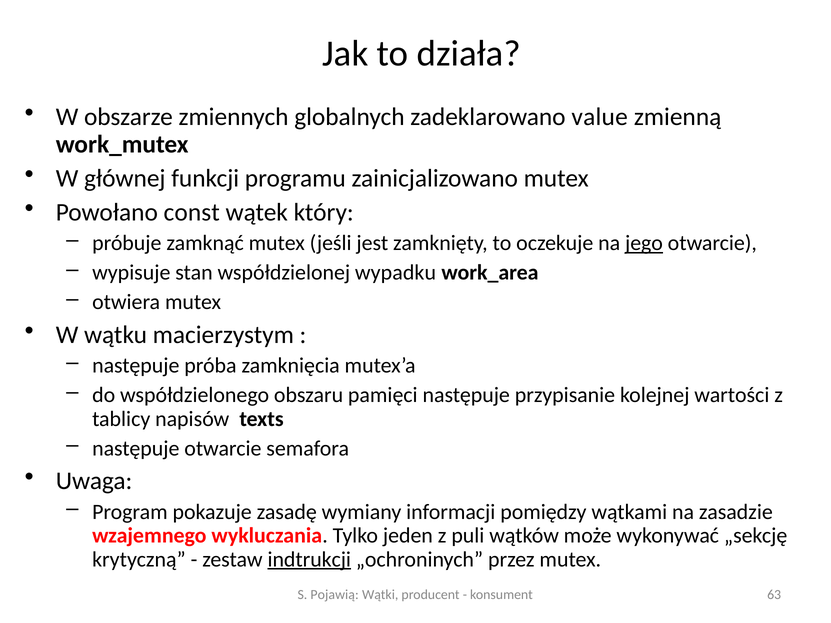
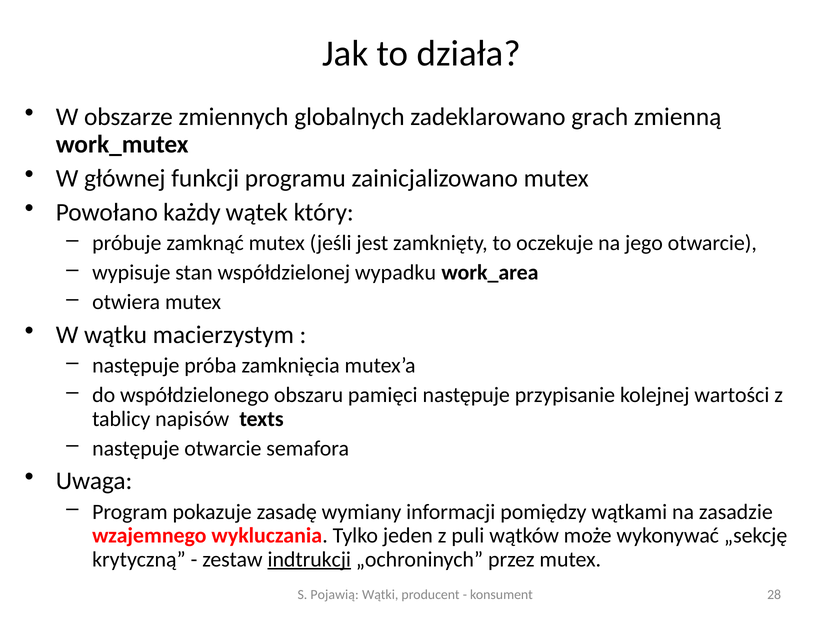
value: value -> grach
const: const -> każdy
jego underline: present -> none
63: 63 -> 28
